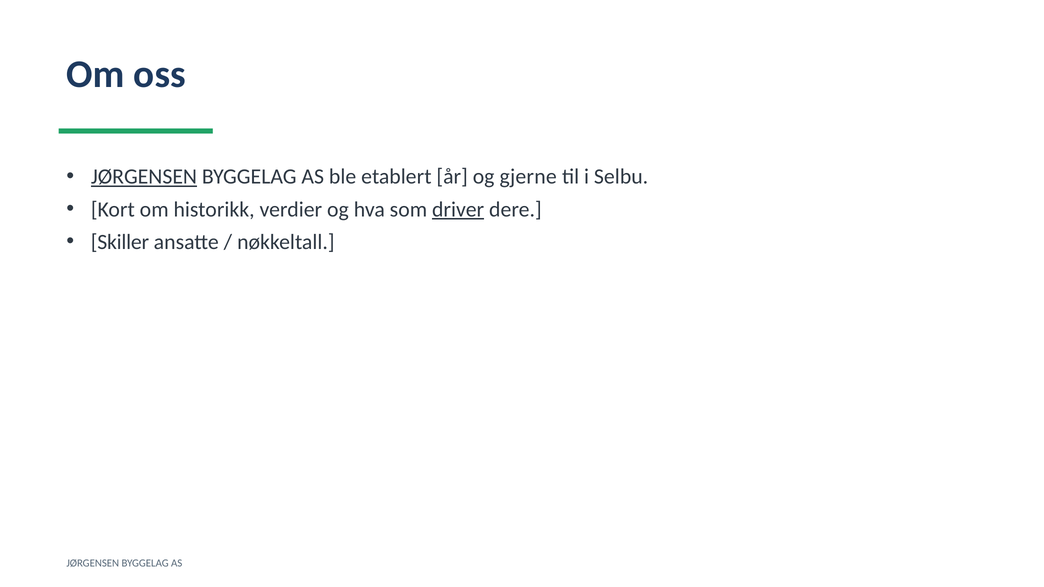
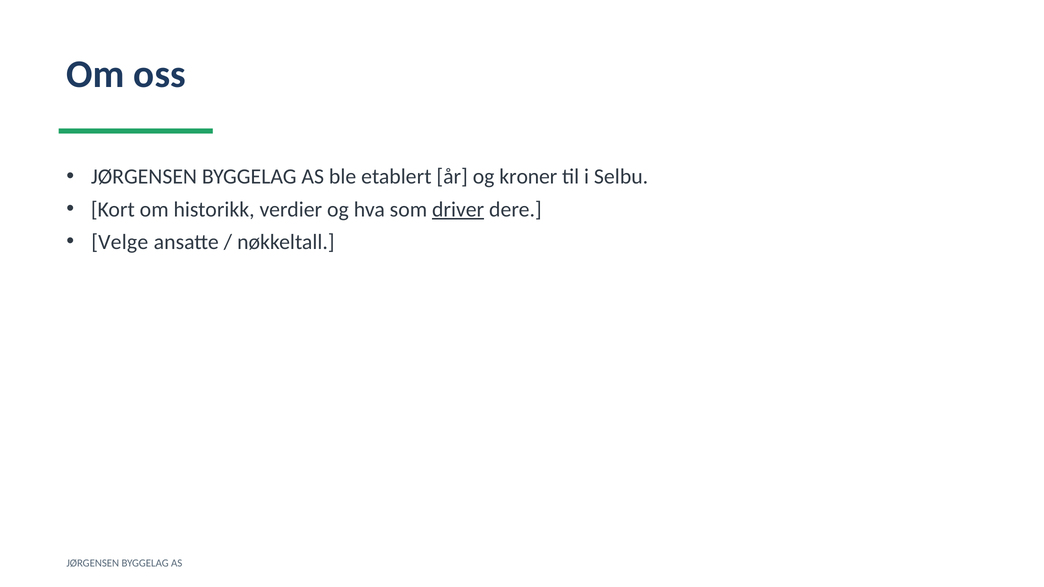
JØRGENSEN at (144, 177) underline: present -> none
gjerne: gjerne -> kroner
Skiller: Skiller -> Velge
